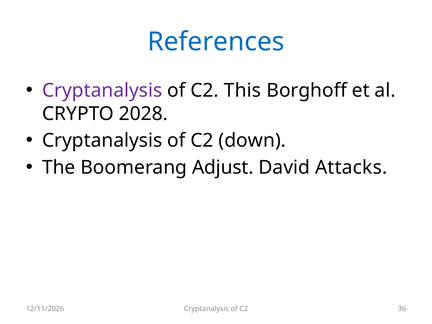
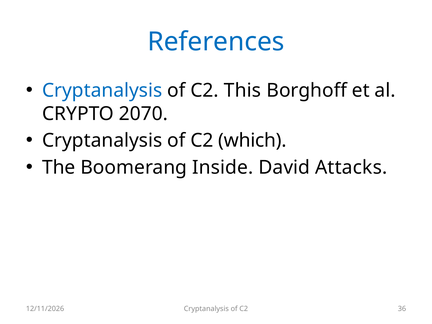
Cryptanalysis at (102, 91) colour: purple -> blue
2028: 2028 -> 2070
down: down -> which
Adjust: Adjust -> Inside
